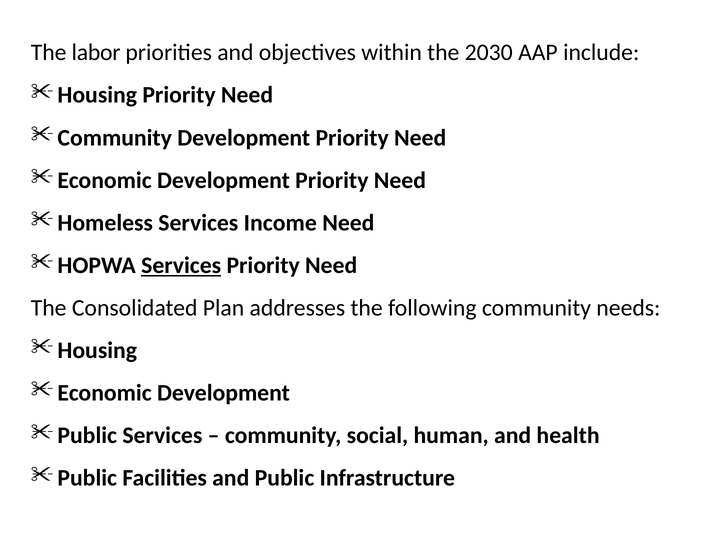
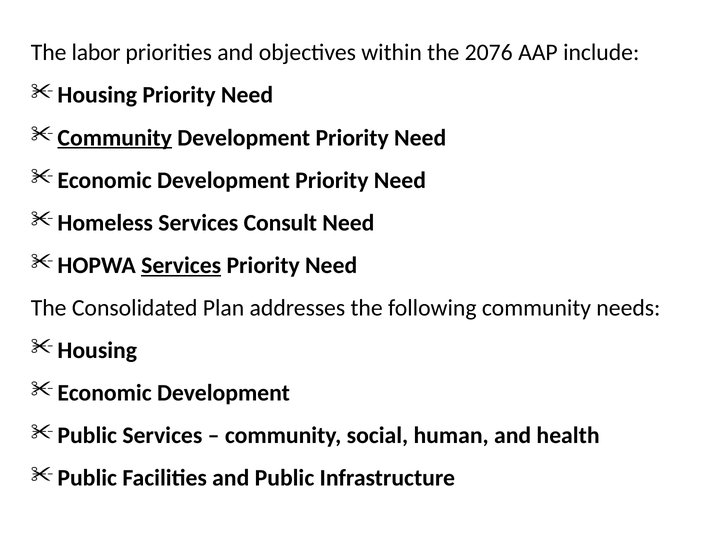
2030: 2030 -> 2076
Community at (115, 138) underline: none -> present
Income: Income -> Consult
